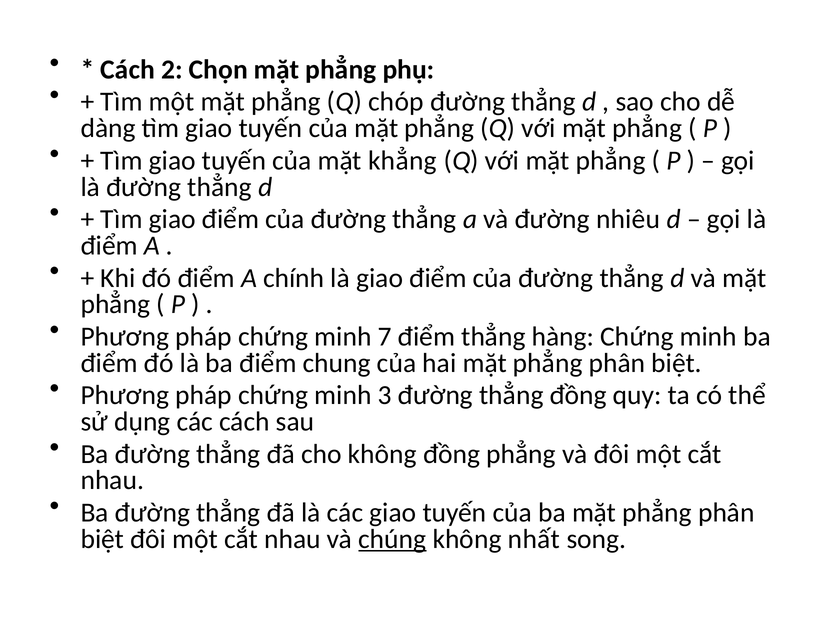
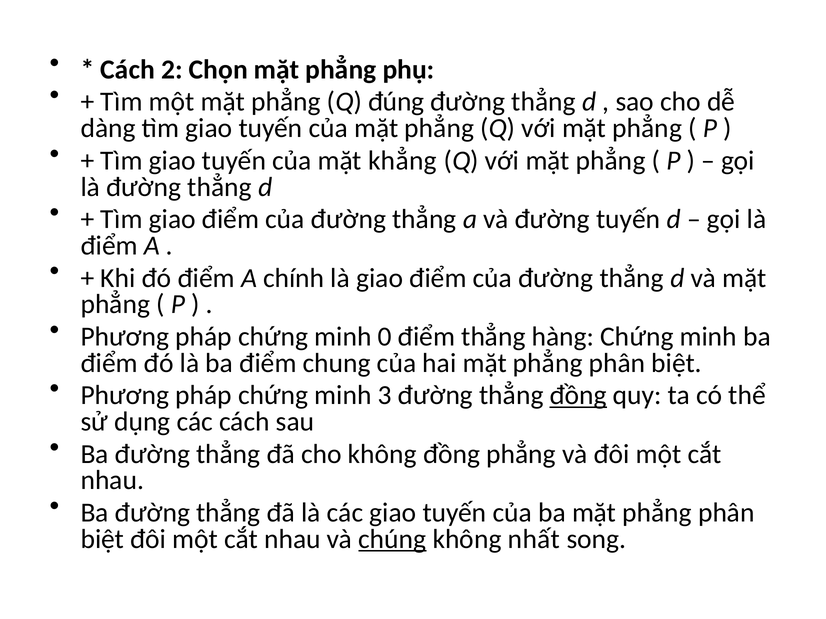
chóp: chóp -> đúng
đường nhiêu: nhiêu -> tuyến
7: 7 -> 0
đồng at (578, 396) underline: none -> present
